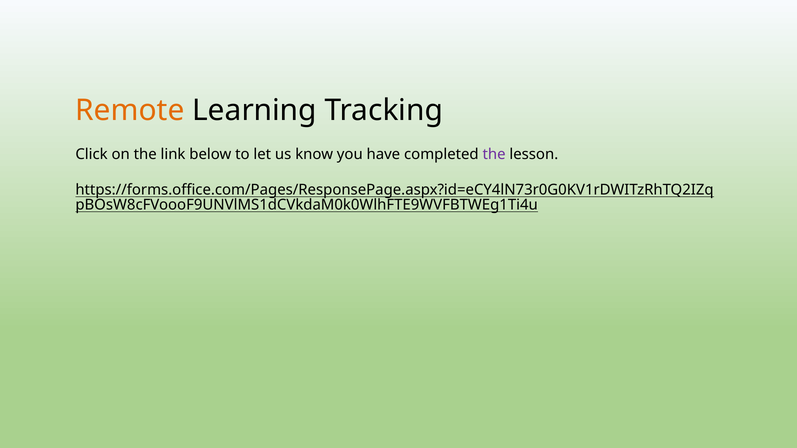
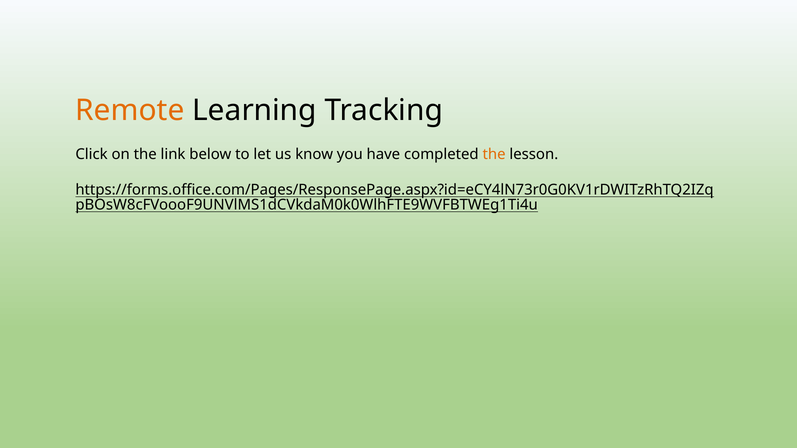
the at (494, 154) colour: purple -> orange
